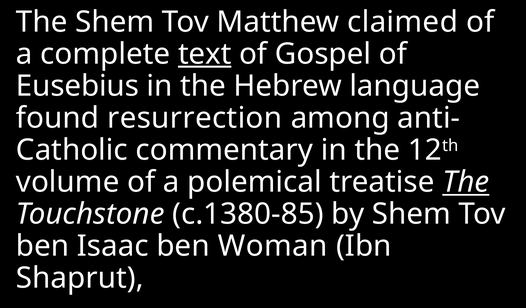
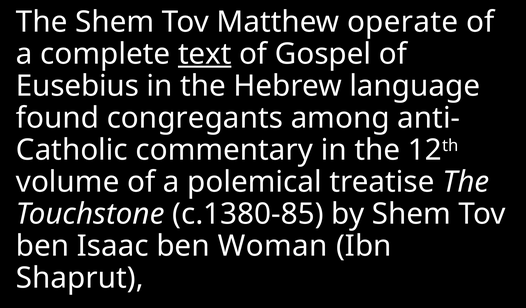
claimed: claimed -> operate
resurrection: resurrection -> congregants
The at (466, 182) underline: present -> none
